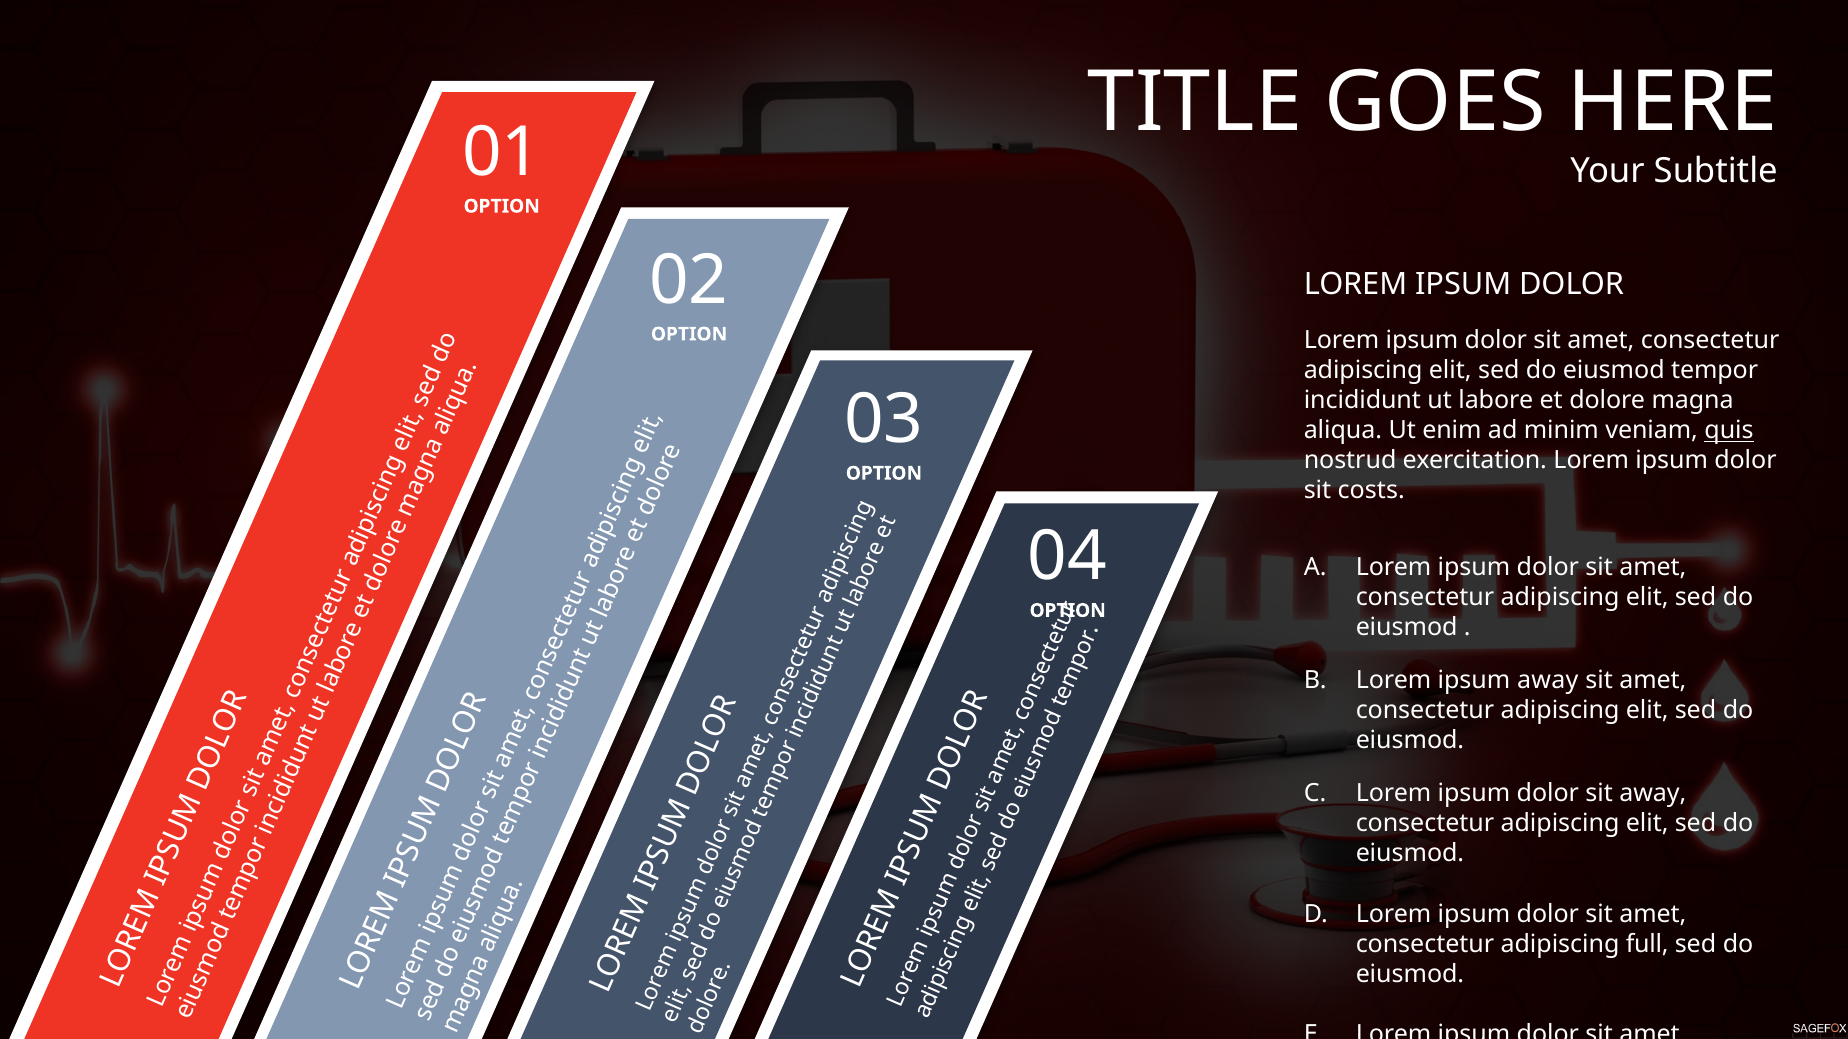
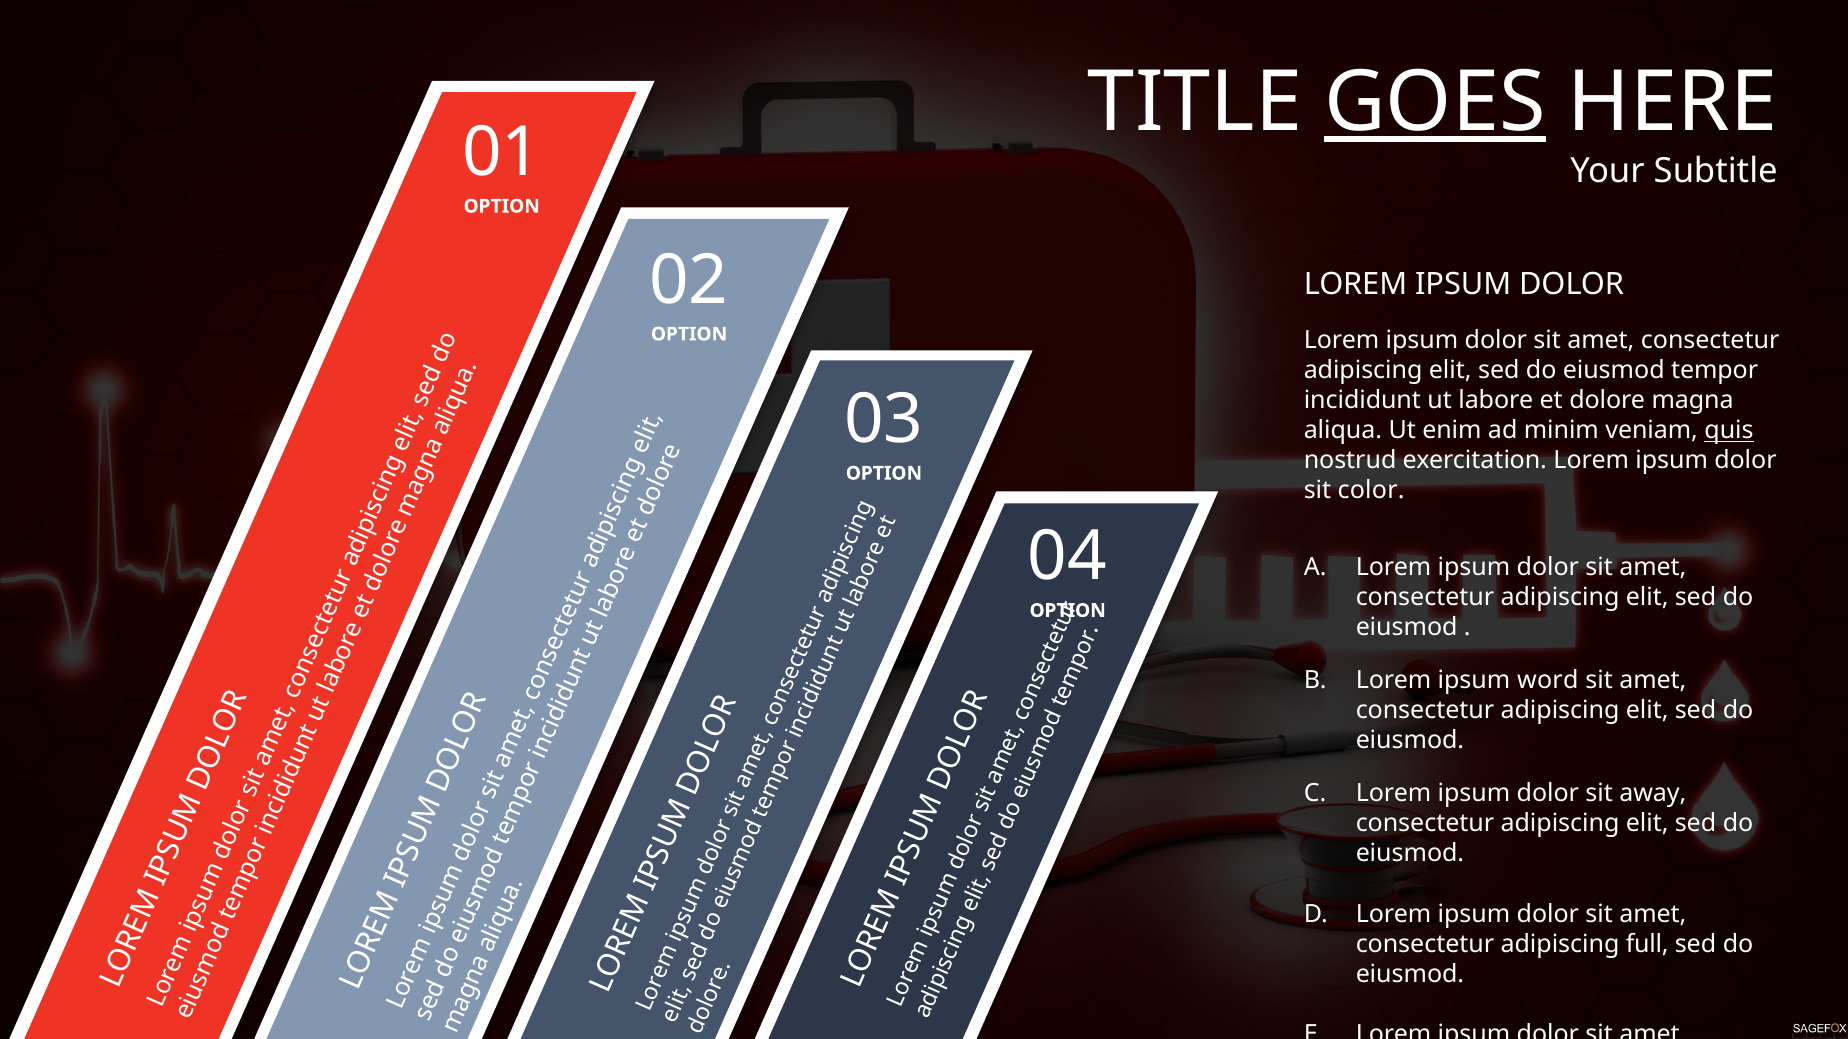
GOES underline: none -> present
costs: costs -> color
ipsum away: away -> word
